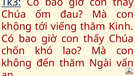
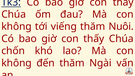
Kinh: Kinh -> Nuôi
